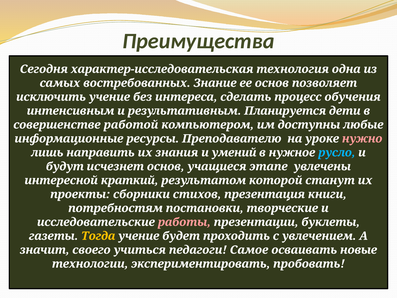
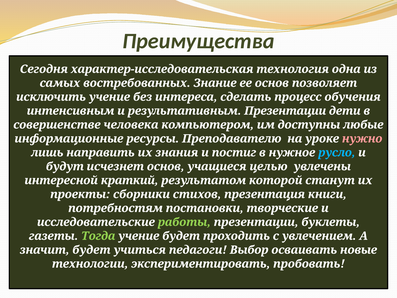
результативным Планируется: Планируется -> Презентации
работой: работой -> человека
умений: умений -> постиг
этапе: этапе -> целью
работы colour: pink -> light green
Тогда colour: yellow -> light green
значит своего: своего -> будет
Самое: Самое -> Выбор
